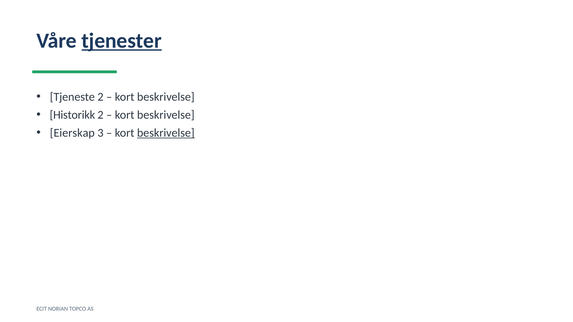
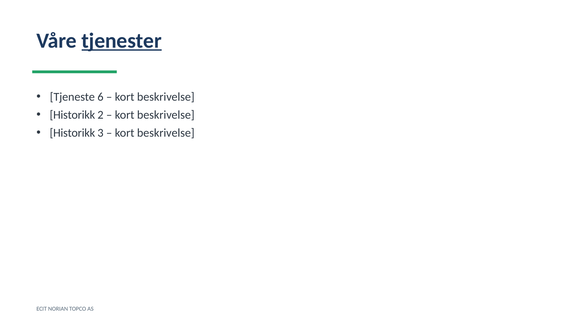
Tjeneste 2: 2 -> 6
Eierskap at (72, 133): Eierskap -> Historikk
beskrivelse at (166, 133) underline: present -> none
